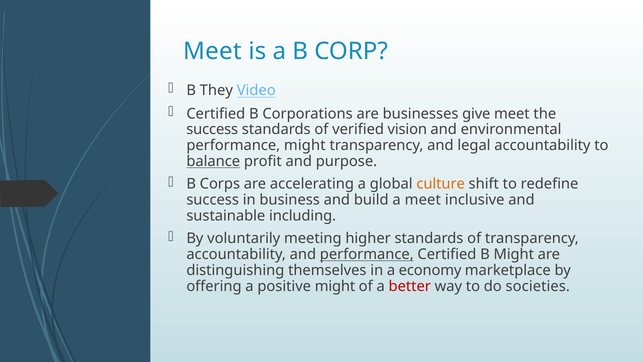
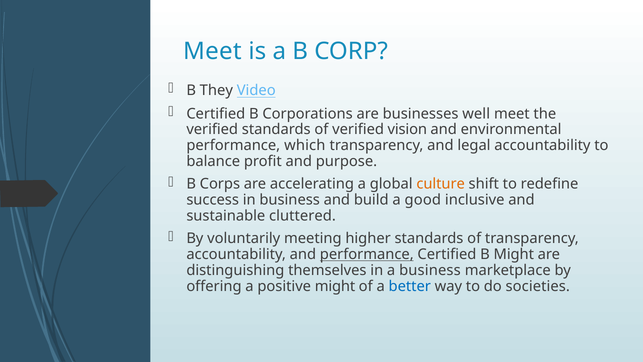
give: give -> well
success at (212, 129): success -> verified
performance might: might -> which
balance underline: present -> none
a meet: meet -> good
including: including -> cluttered
a economy: economy -> business
better colour: red -> blue
